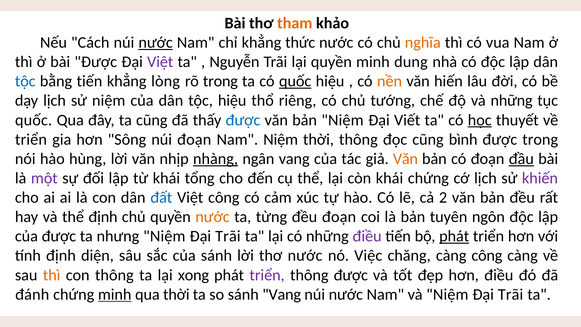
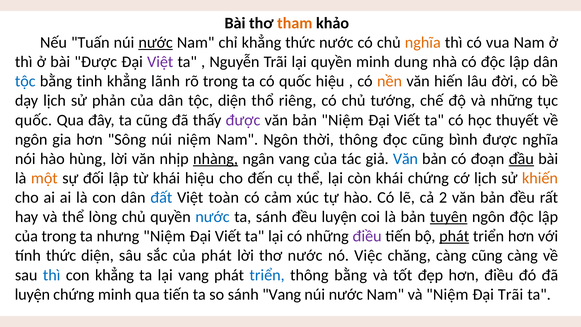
Cách: Cách -> Tuấn
bằng tiến: tiến -> tinh
lòng: lòng -> lãnh
quốc at (295, 81) underline: present -> none
sử niệm: niệm -> phản
tộc hiệu: hiệu -> diện
được at (243, 120) colour: blue -> purple
học underline: present -> none
triển at (31, 139): triển -> ngôn
núi đoạn: đoạn -> niệm
Nam Niệm: Niệm -> Ngôn
được trong: trong -> nghĩa
Văn at (405, 159) colour: orange -> blue
một colour: purple -> orange
khái tổng: tổng -> hiệu
khiến colour: purple -> orange
Việt công: công -> toàn
thể định: định -> lòng
nước at (212, 217) colour: orange -> blue
ta từng: từng -> sánh
đều đoạn: đoạn -> luyện
tuyên underline: none -> present
của được: được -> trong
Trãi at (228, 236): Trãi -> Viết
tính định: định -> thức
của sánh: sánh -> phát
càng công: công -> cũng
thì at (52, 275) colour: orange -> blue
con thông: thông -> khẳng
lại xong: xong -> vang
triển at (267, 275) colour: purple -> blue
thông được: được -> bằng
đánh at (32, 294): đánh -> luyện
minh at (115, 294) underline: present -> none
qua thời: thời -> tiến
